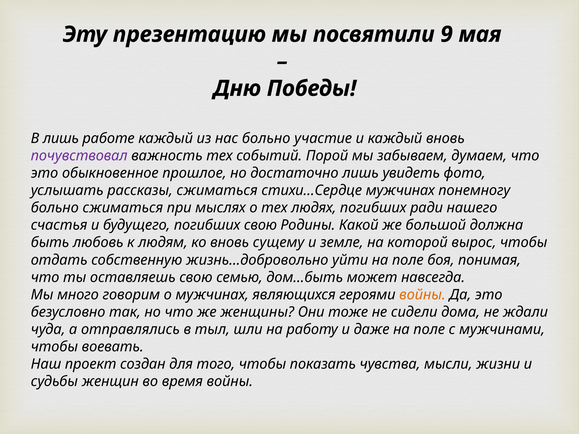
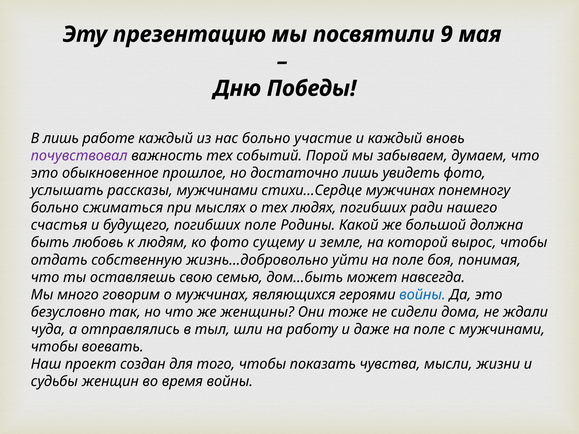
рассказы сжиматься: сжиматься -> мужчинами
погибших свою: свою -> поле
ко вновь: вновь -> фото
войны at (422, 295) colour: orange -> blue
